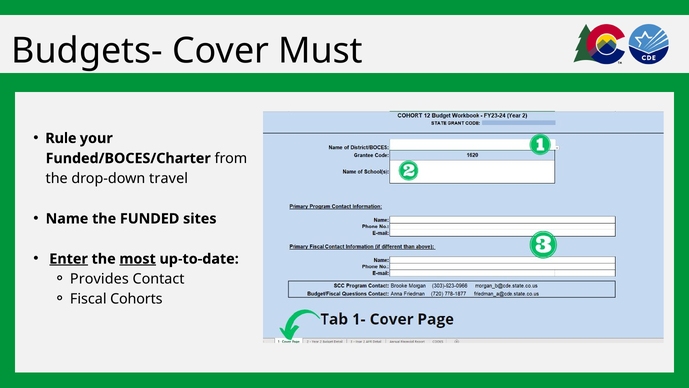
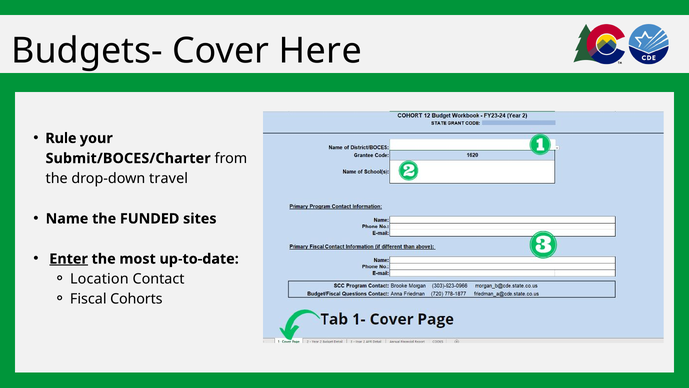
Must: Must -> Here
Funded/BOCES/Charter: Funded/BOCES/Charter -> Submit/BOCES/Charter
most underline: present -> none
Provides: Provides -> Location
